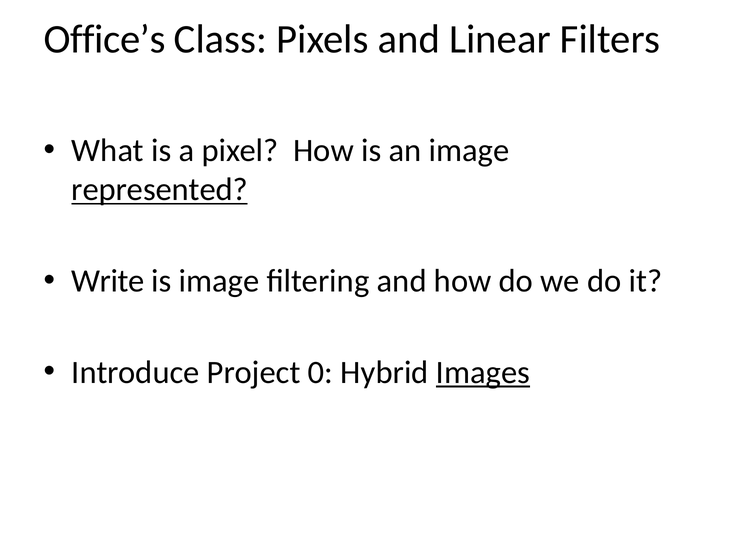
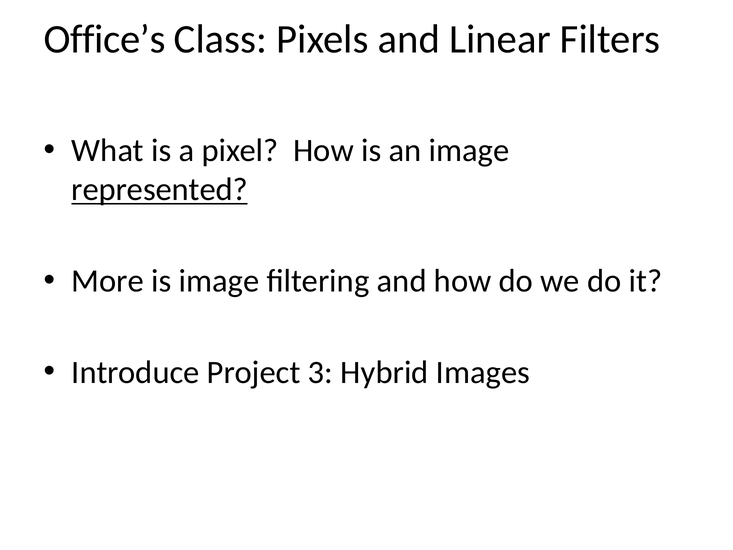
Write: Write -> More
0: 0 -> 3
Images underline: present -> none
